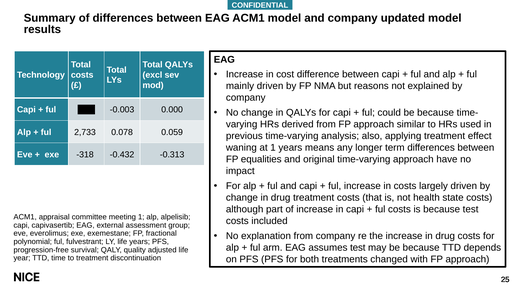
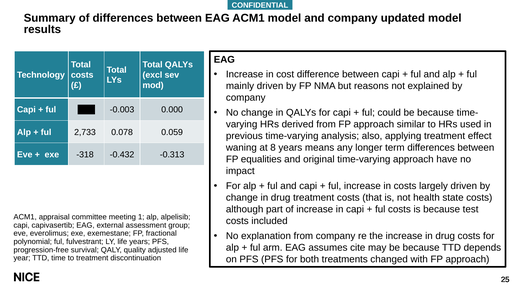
at 1: 1 -> 8
assumes test: test -> cite
